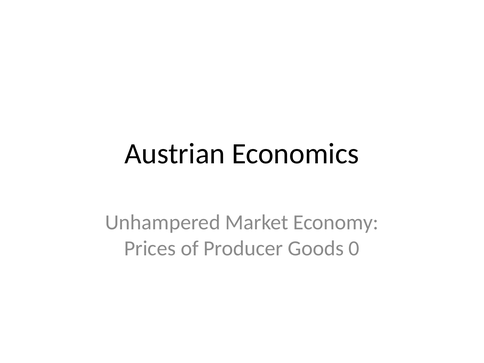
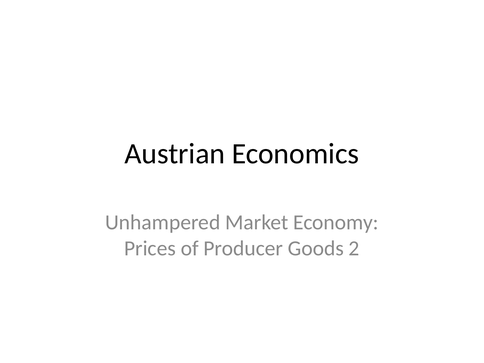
0: 0 -> 2
